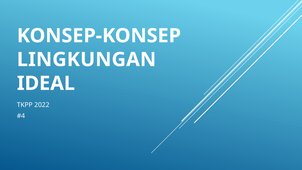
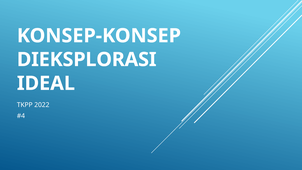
LINGKUNGAN: LINGKUNGAN -> DIEKSPLORASI
